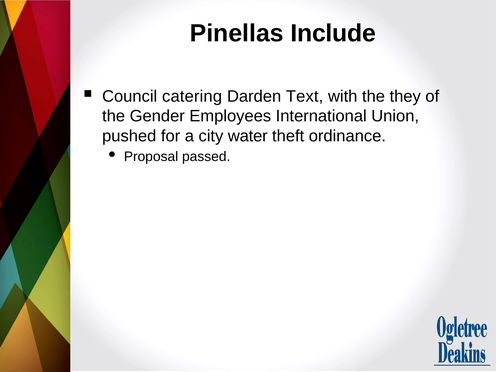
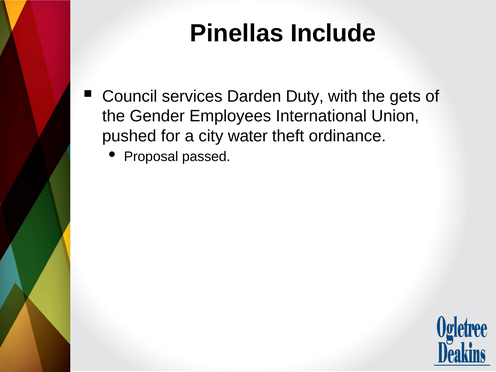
catering: catering -> services
Text: Text -> Duty
they: they -> gets
